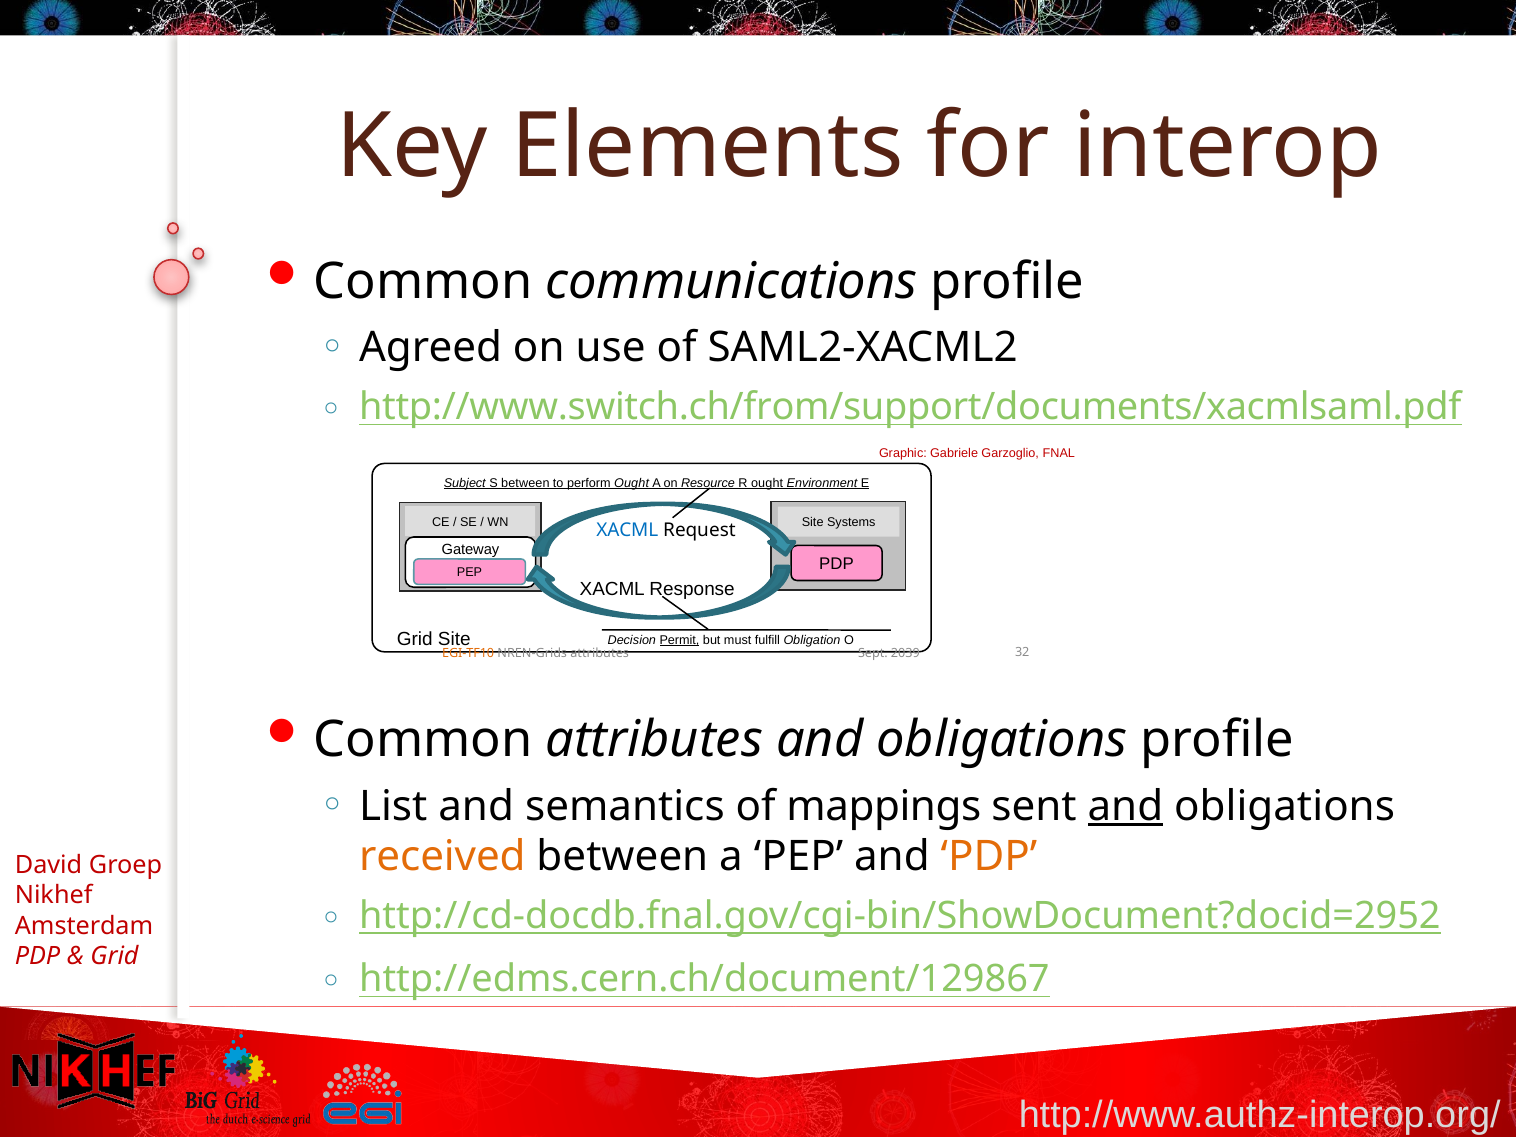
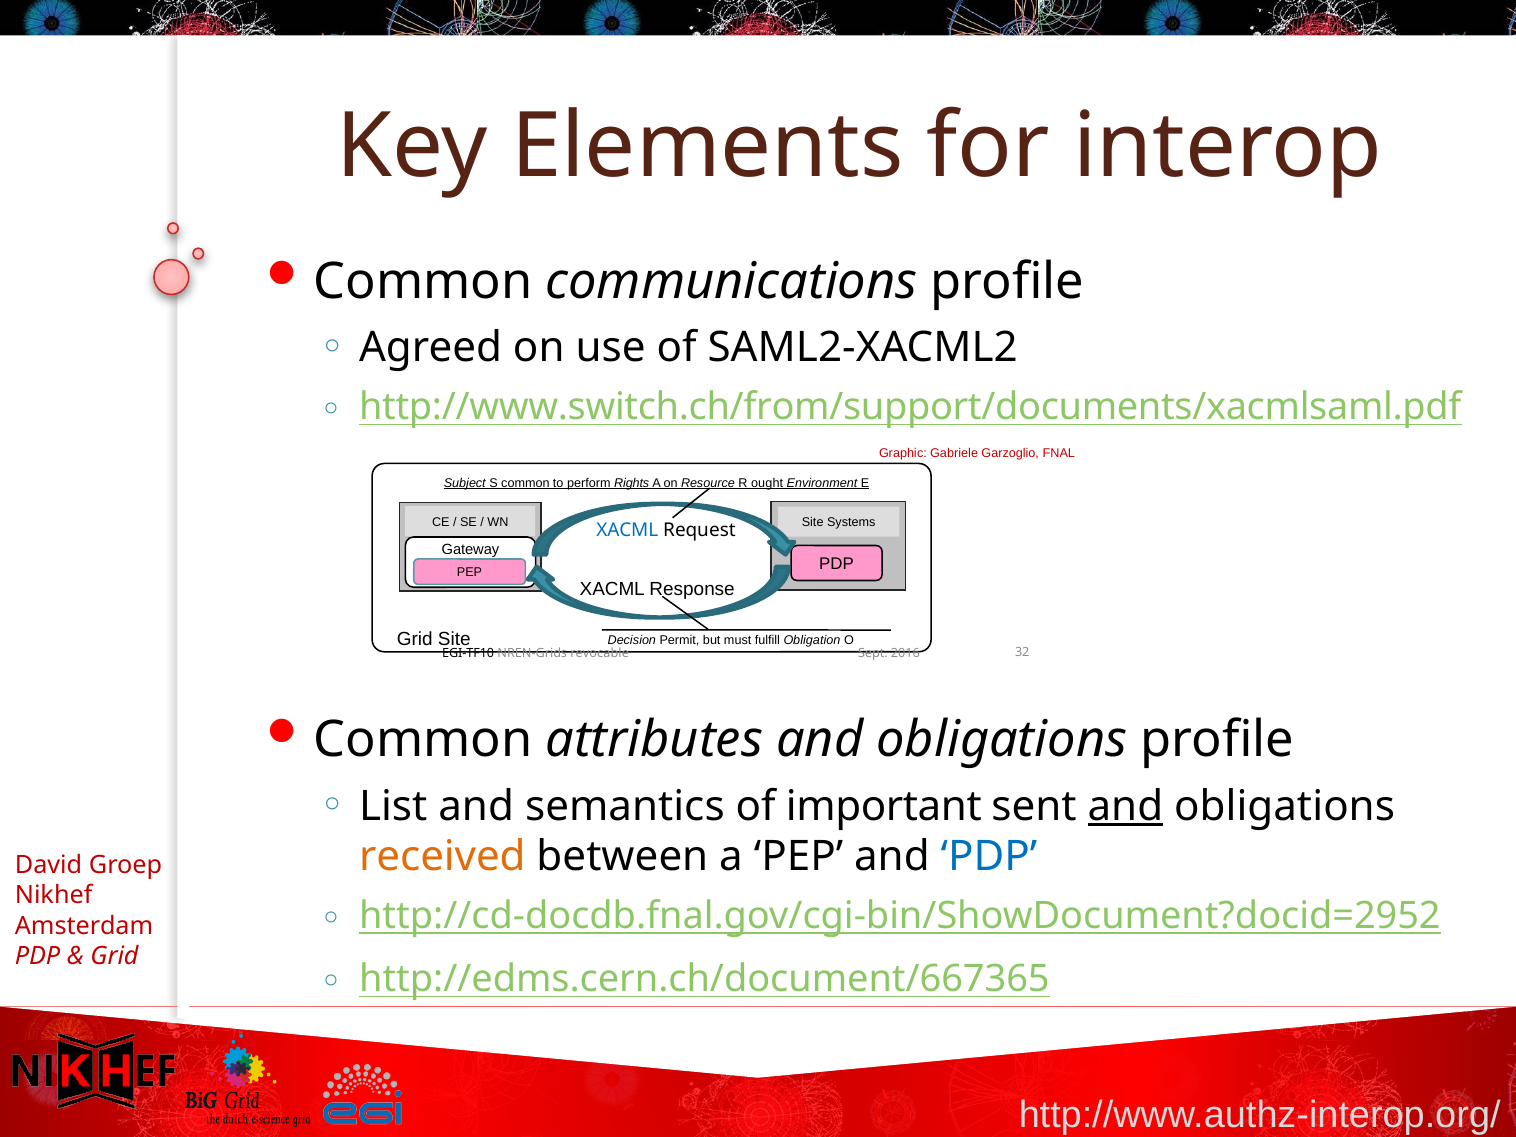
S between: between -> common
perform Ought: Ought -> Rights
Permit underline: present -> none
EGI-TF10 colour: orange -> black
NREN-Grids attributes: attributes -> revocable
2039: 2039 -> 2016
mappings: mappings -> important
PDP at (989, 857) colour: orange -> blue
http://edms.cern.ch/document/129867: http://edms.cern.ch/document/129867 -> http://edms.cern.ch/document/667365
